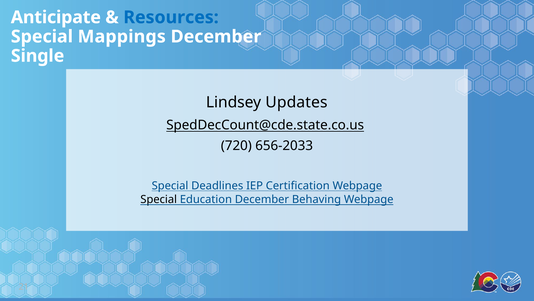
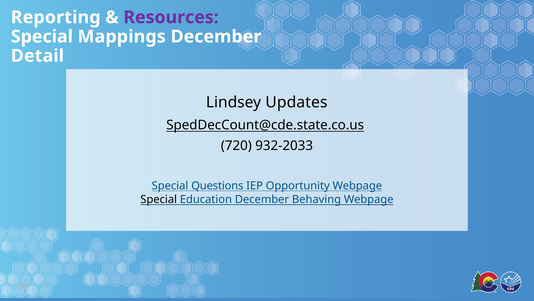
Anticipate: Anticipate -> Reporting
Resources colour: blue -> purple
Single: Single -> Detail
656-2033: 656-2033 -> 932-2033
Deadlines: Deadlines -> Questions
Certification: Certification -> Opportunity
